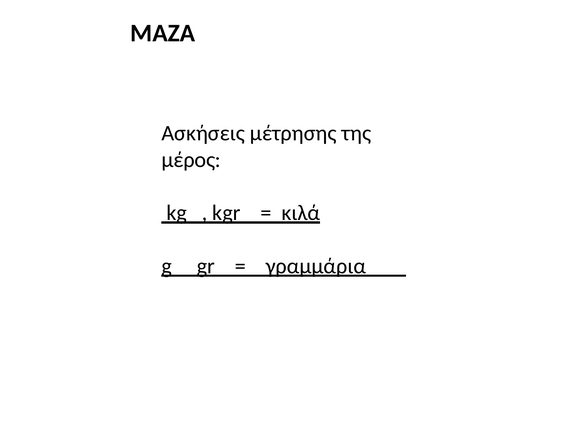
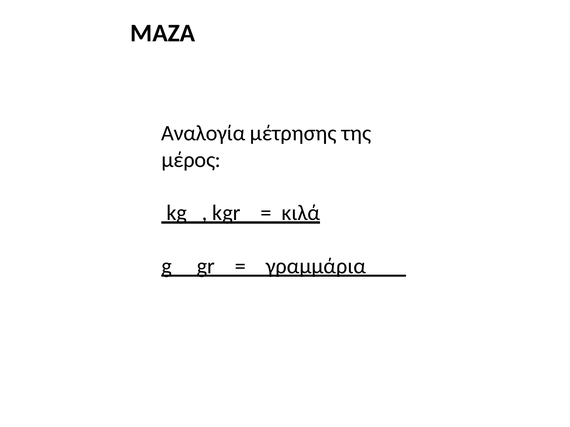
Ασκήσεις: Ασκήσεις -> Αναλογία
